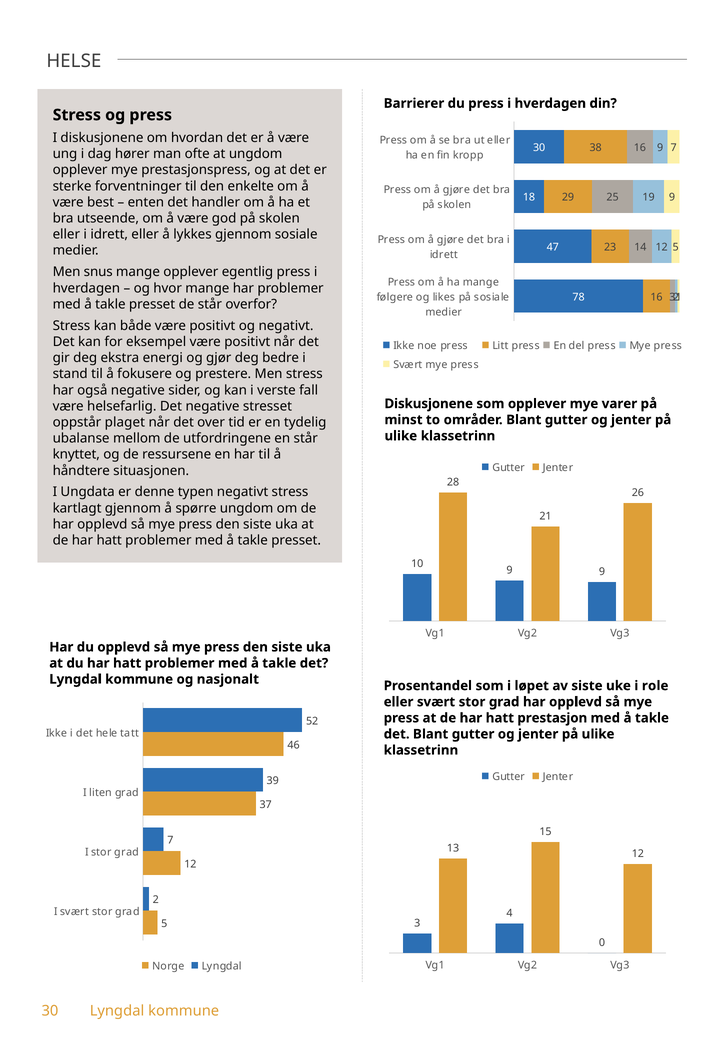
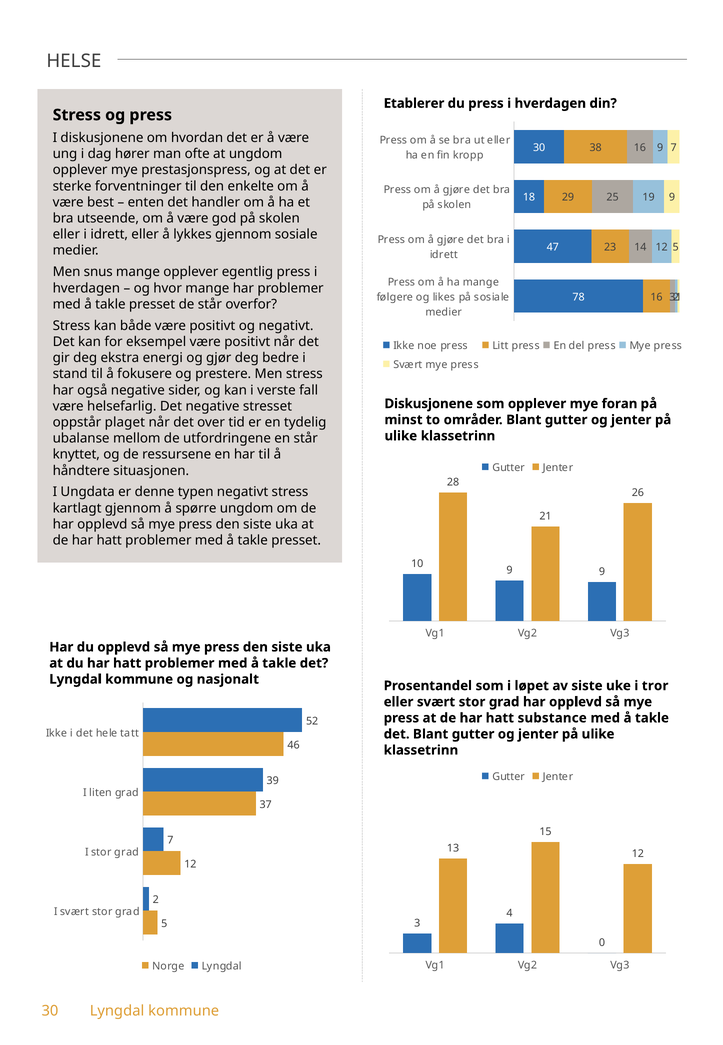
Barrierer: Barrierer -> Etablerer
varer: varer -> foran
role: role -> tror
prestasjon: prestasjon -> substance
